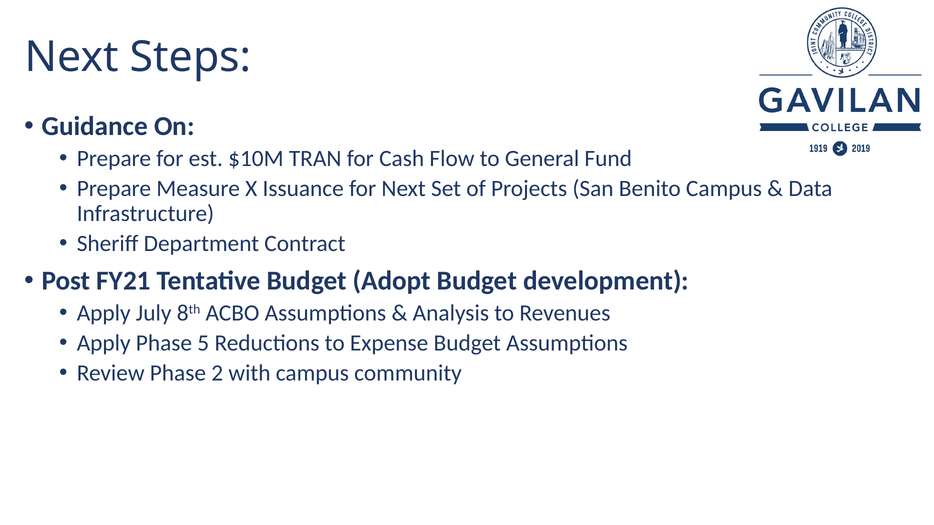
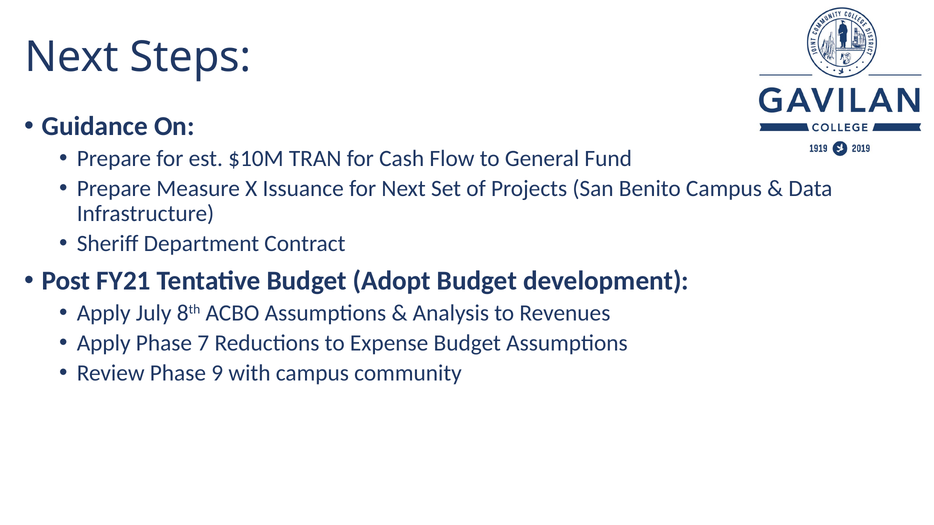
5: 5 -> 7
2: 2 -> 9
